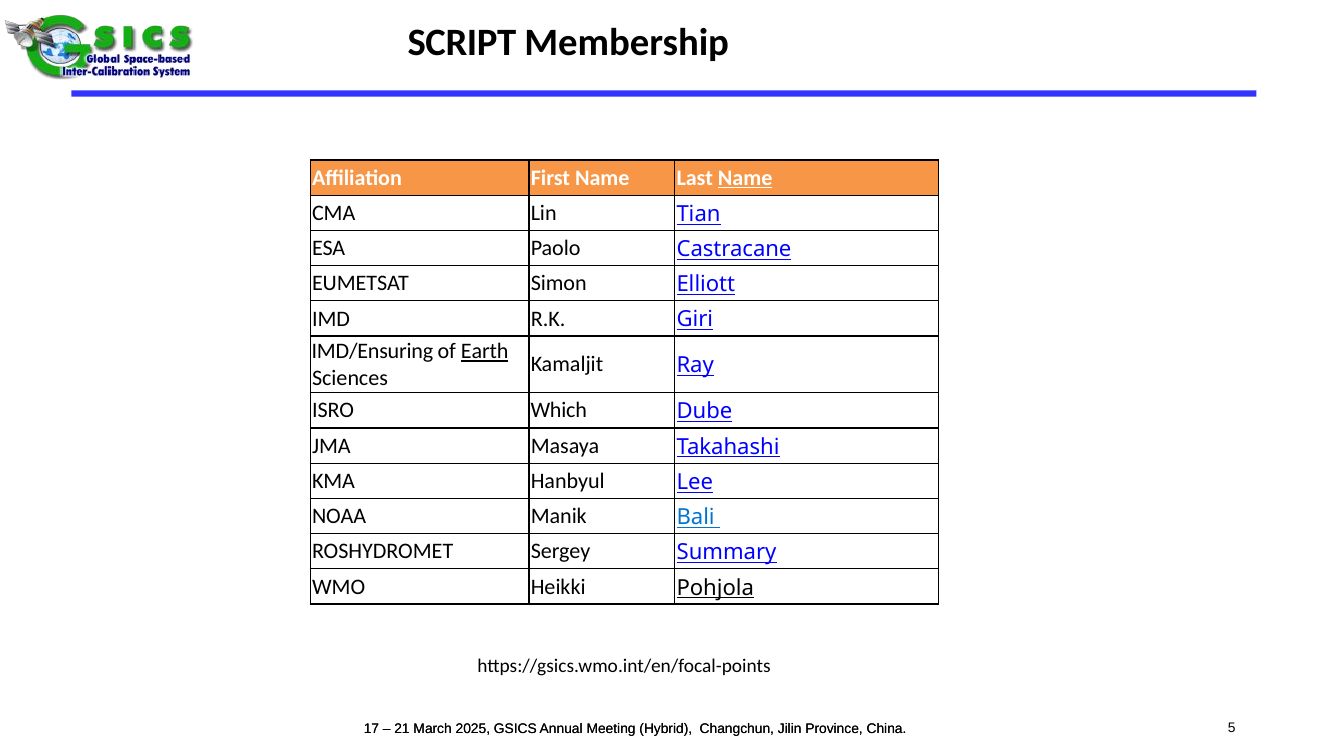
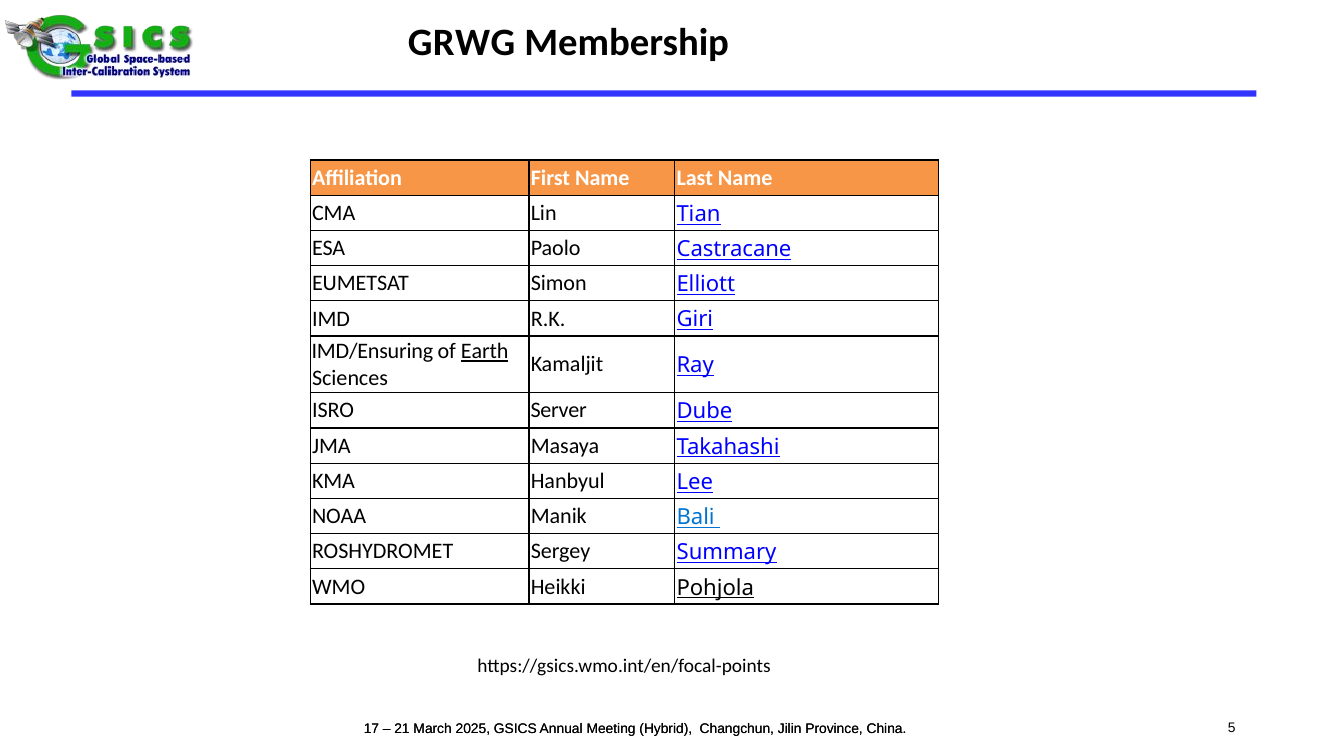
SCRIPT: SCRIPT -> GRWG
Name at (745, 178) underline: present -> none
Which: Which -> Server
